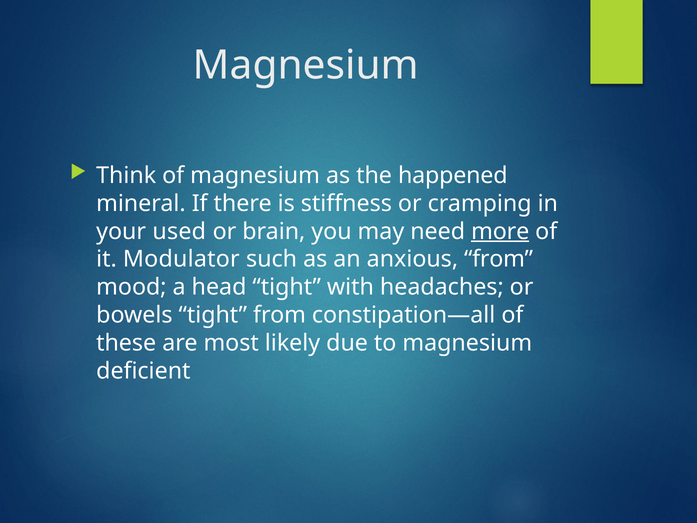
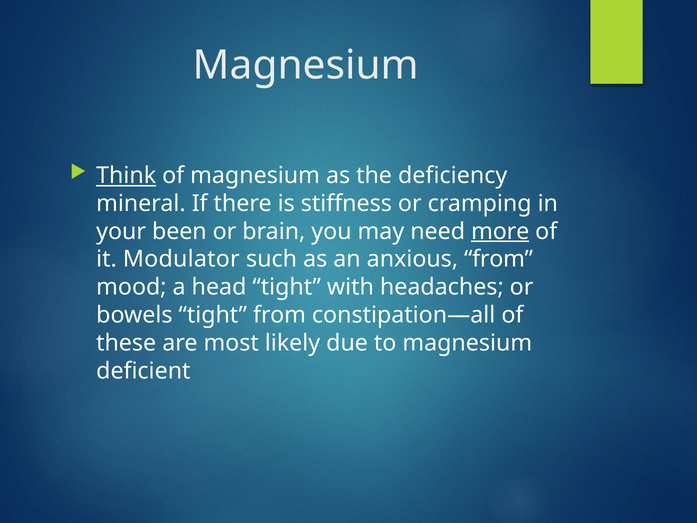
Think underline: none -> present
happened: happened -> deficiency
used: used -> been
